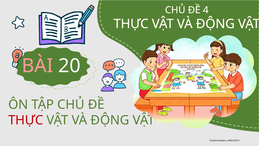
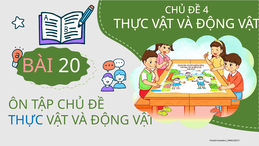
THỰC at (26, 120) colour: red -> blue
